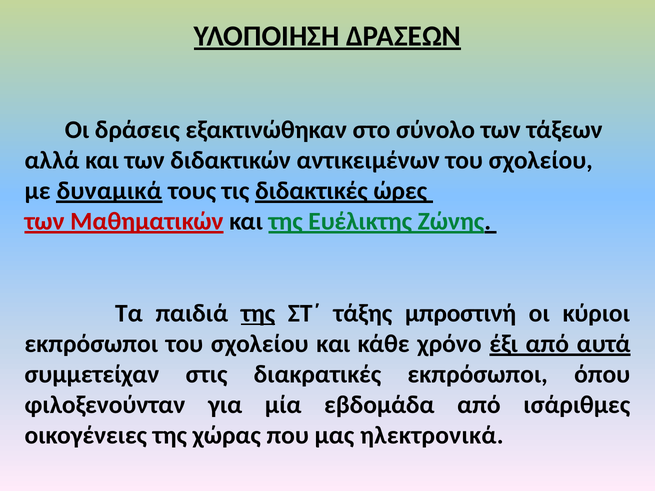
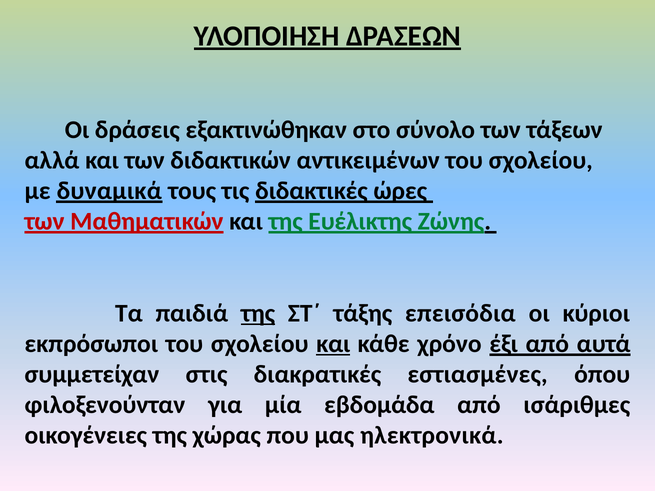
μπροστινή: μπροστινή -> επεισόδια
και at (333, 344) underline: none -> present
διακρατικές εκπρόσωποι: εκπρόσωποι -> εστιασμένες
